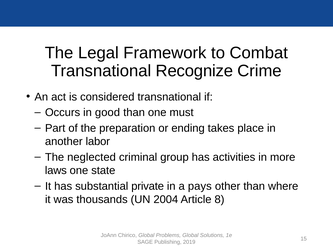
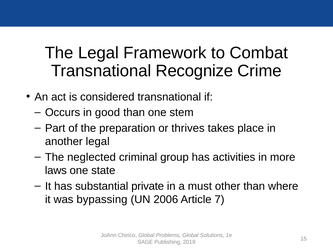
must: must -> stem
ending: ending -> thrives
another labor: labor -> legal
pays: pays -> must
thousands: thousands -> bypassing
2004: 2004 -> 2006
8: 8 -> 7
